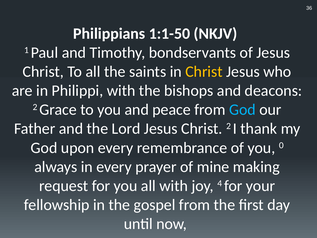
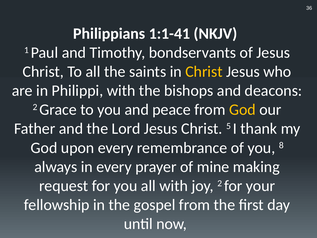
1:1-50: 1:1-50 -> 1:1-41
God at (242, 110) colour: light blue -> yellow
Christ 2: 2 -> 5
0: 0 -> 8
joy 4: 4 -> 2
